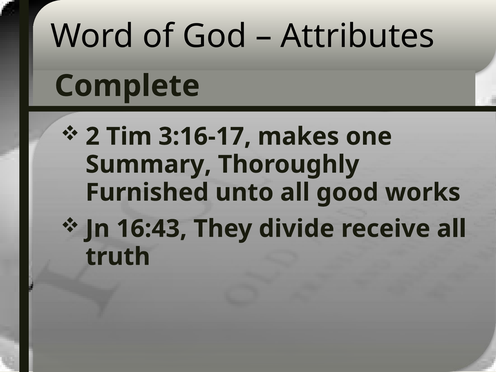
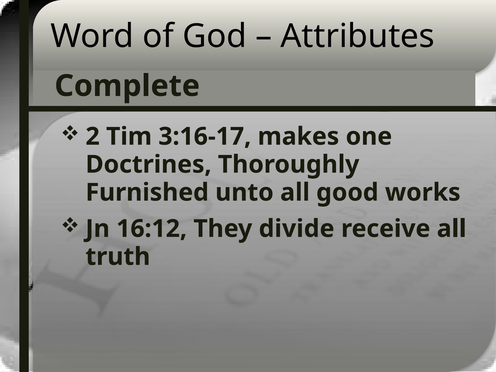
Summary: Summary -> Doctrines
16:43: 16:43 -> 16:12
